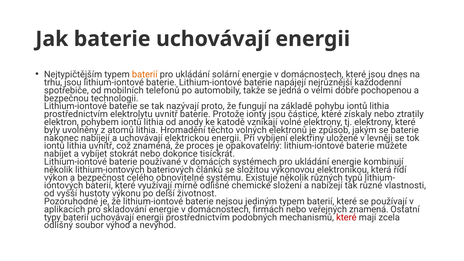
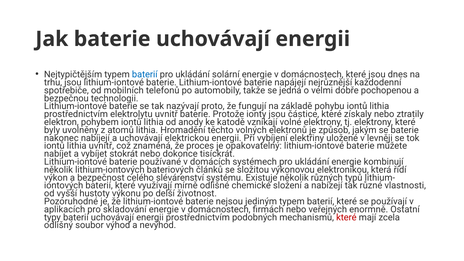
baterií at (145, 75) colour: orange -> blue
obnovitelné: obnovitelné -> slévárenství
veřejných znamená: znamená -> enormně
